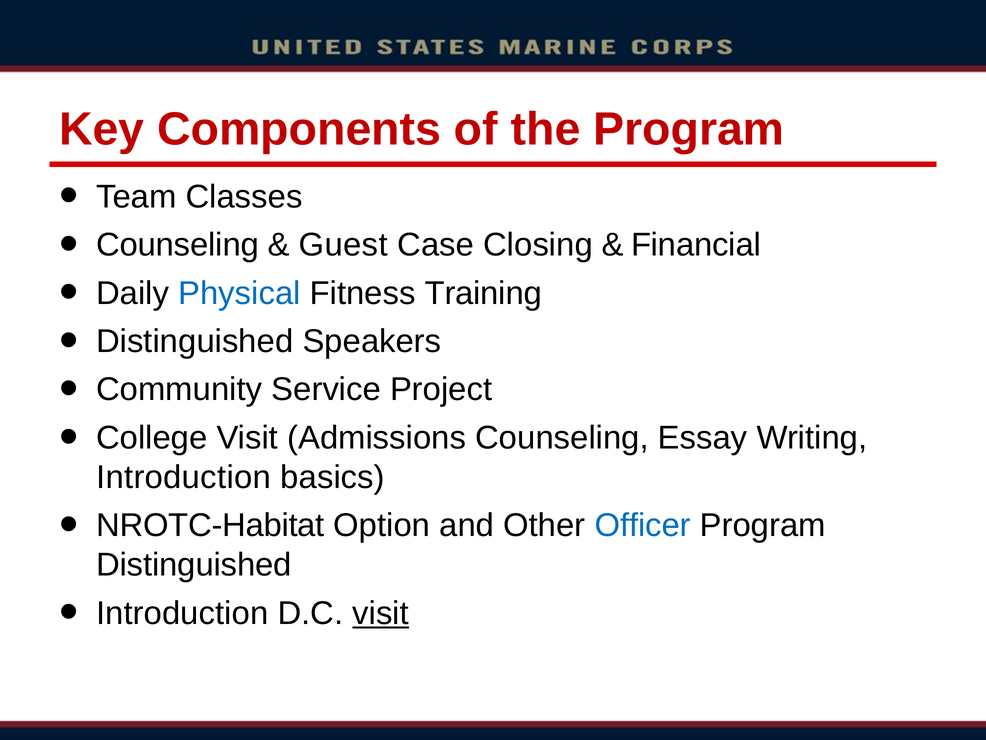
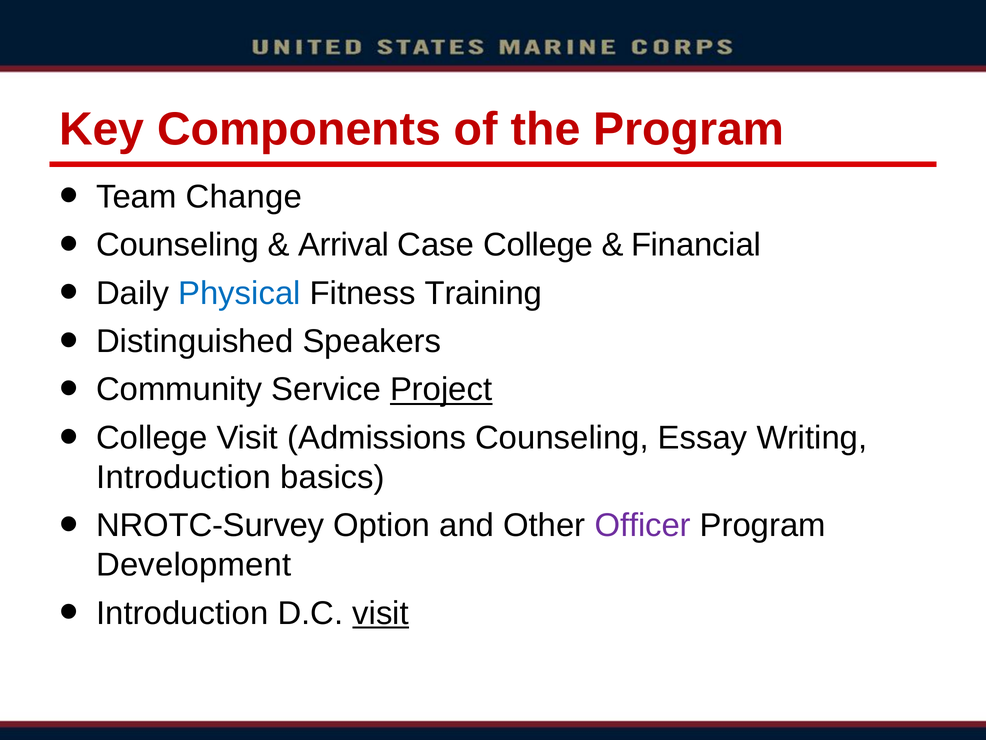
Classes: Classes -> Change
Guest: Guest -> Arrival
Case Closing: Closing -> College
Project underline: none -> present
NROTC-Habitat: NROTC-Habitat -> NROTC-Survey
Officer colour: blue -> purple
Distinguished at (194, 565): Distinguished -> Development
